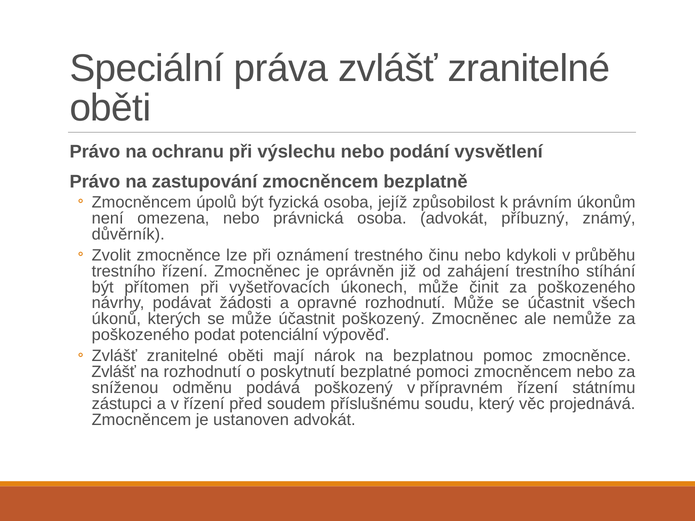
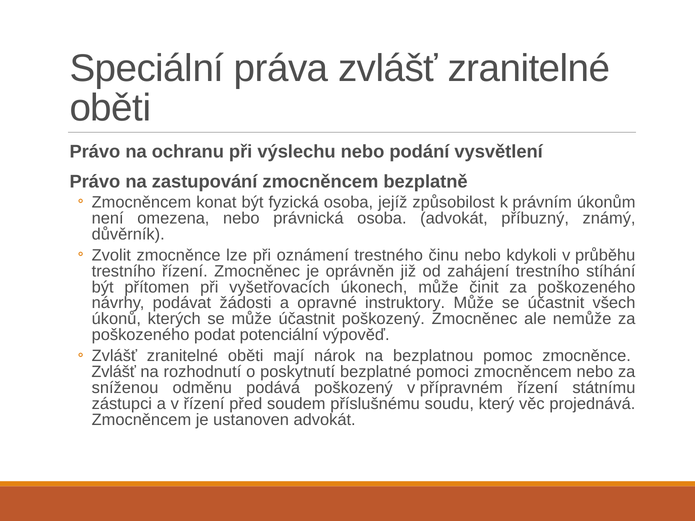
úpolů: úpolů -> konat
opravné rozhodnutí: rozhodnutí -> instruktory
